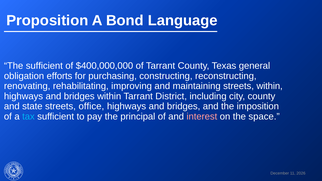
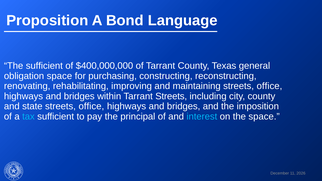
obligation efforts: efforts -> space
maintaining streets within: within -> office
Tarrant District: District -> Streets
interest colour: pink -> light blue
